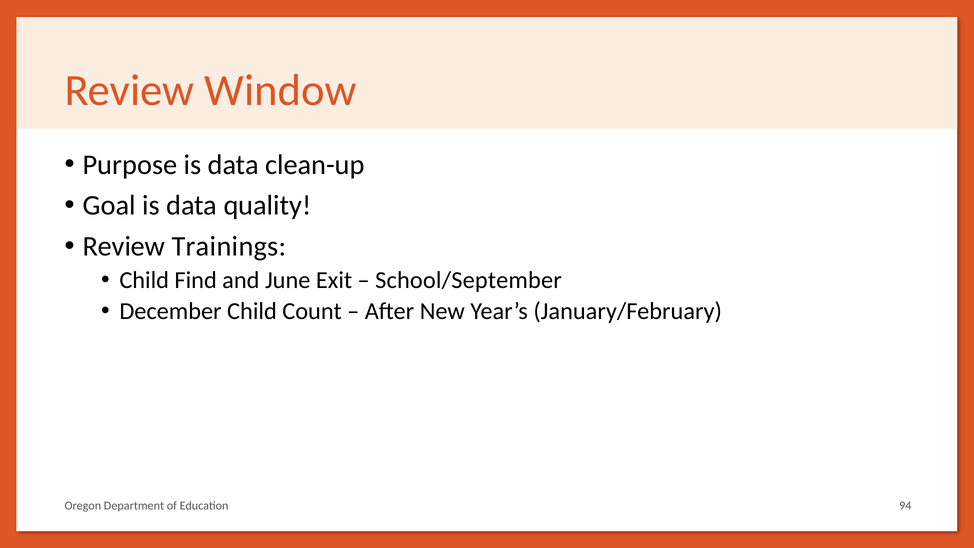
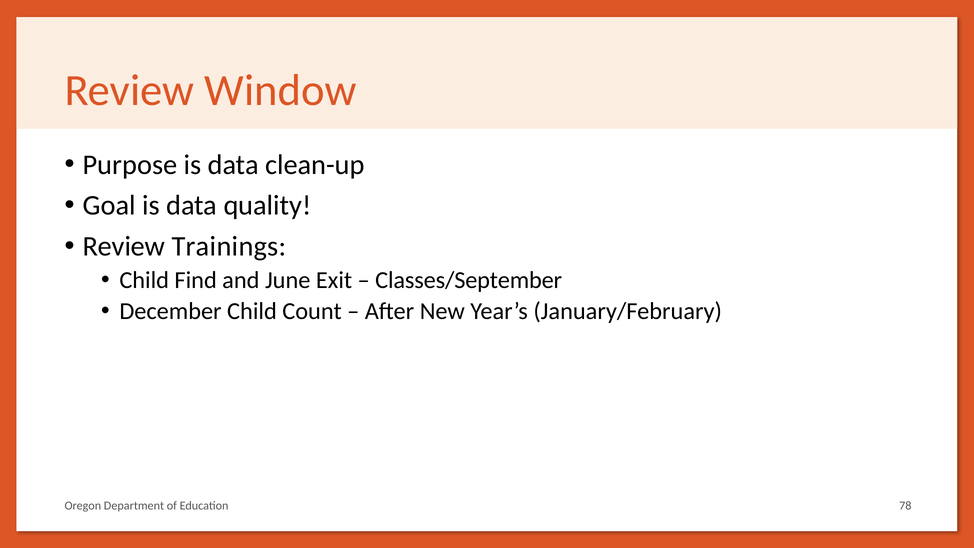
School/September: School/September -> Classes/September
94: 94 -> 78
